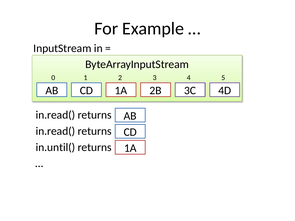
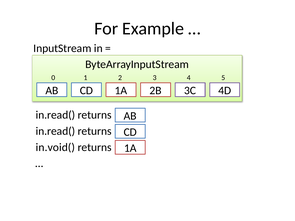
in.until(: in.until( -> in.void(
